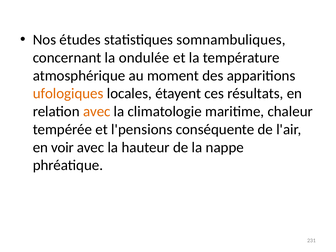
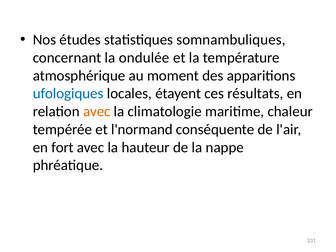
ufologiques colour: orange -> blue
l'pensions: l'pensions -> l'normand
voir: voir -> fort
